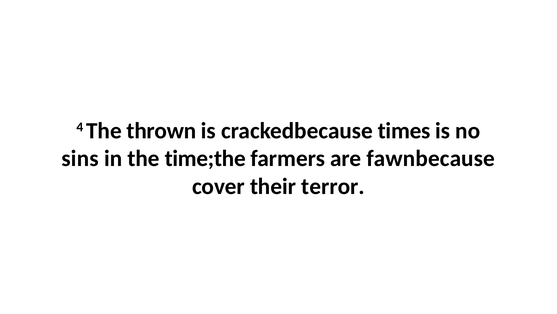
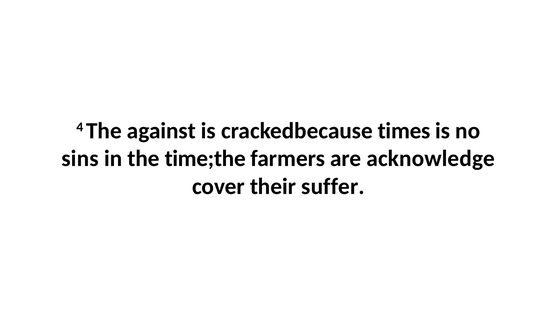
thrown: thrown -> against
fawnbecause: fawnbecause -> acknowledge
terror: terror -> suffer
